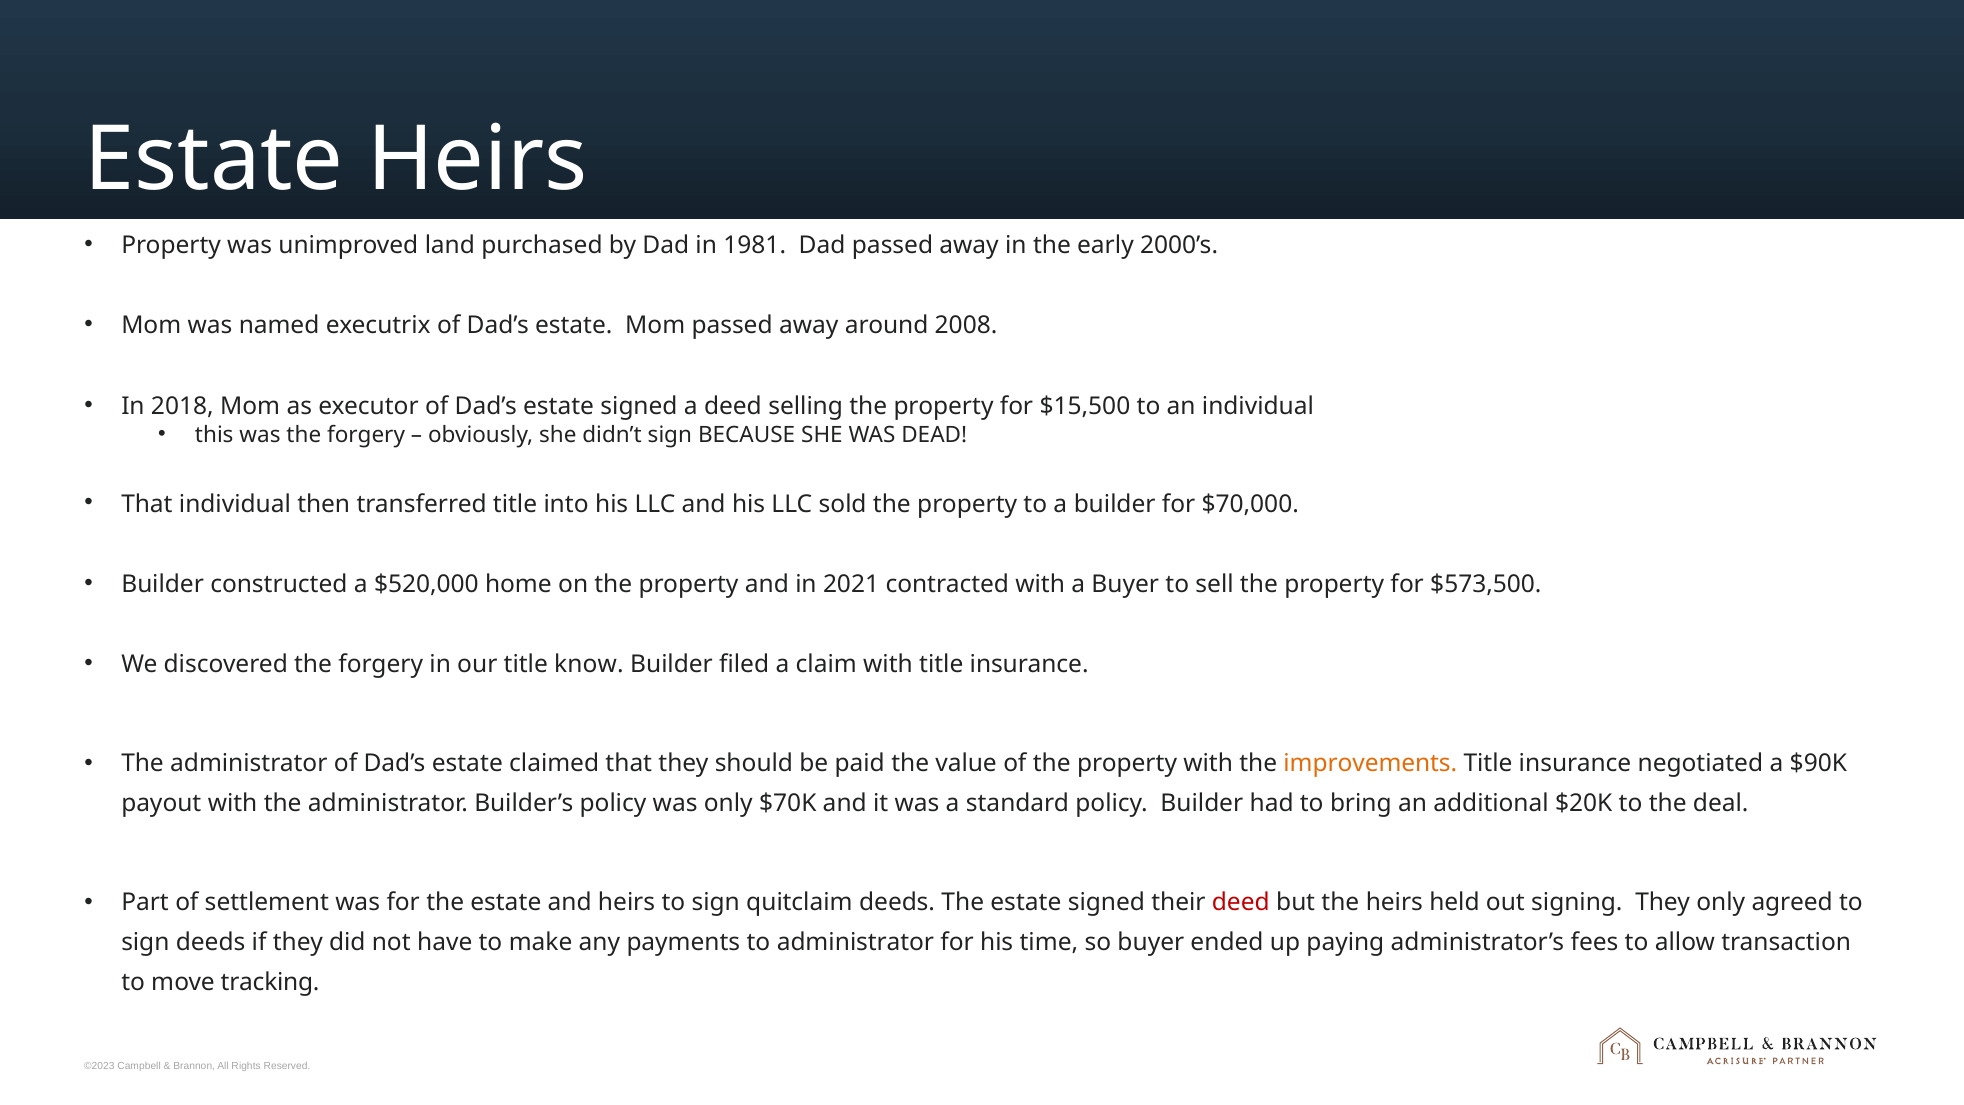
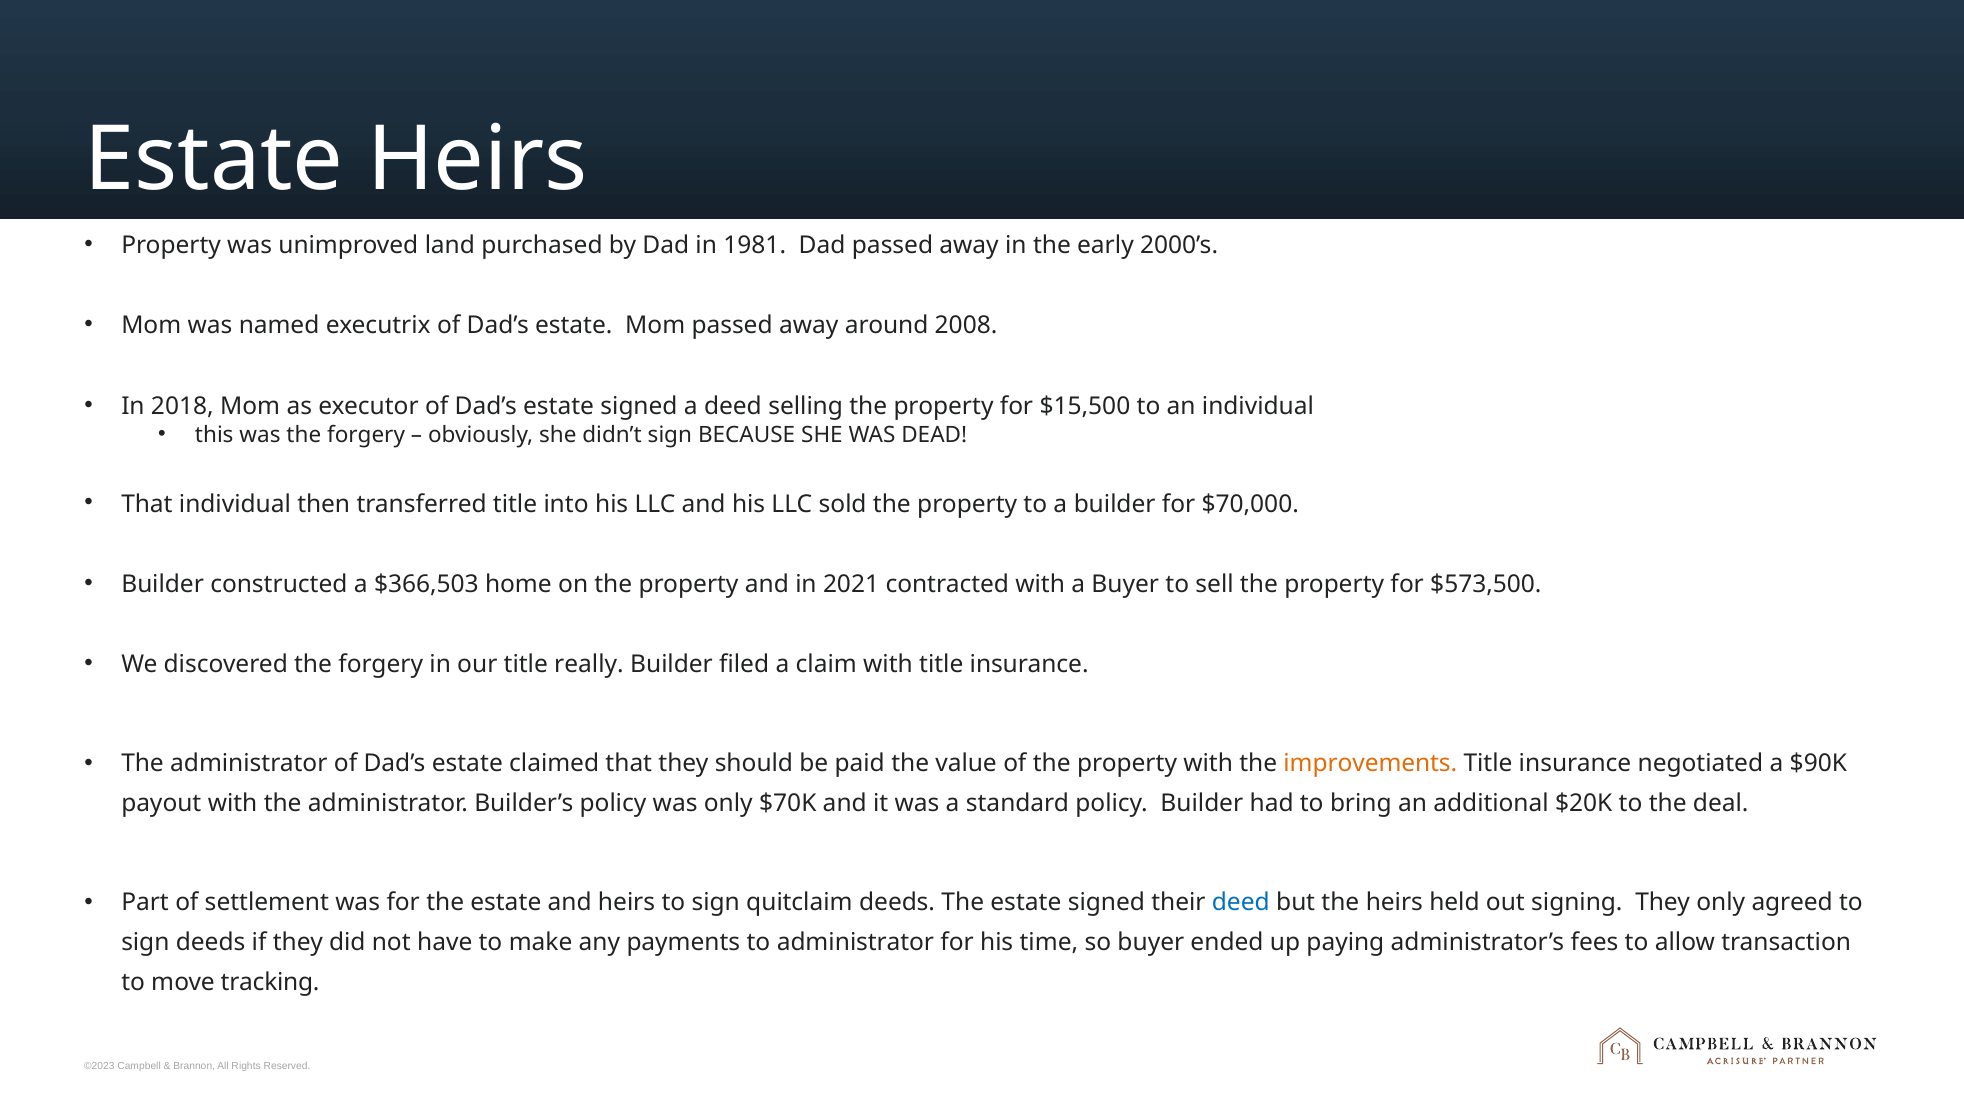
$520,000: $520,000 -> $366,503
know: know -> really
deed at (1241, 902) colour: red -> blue
